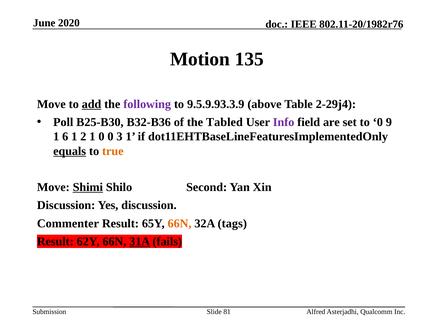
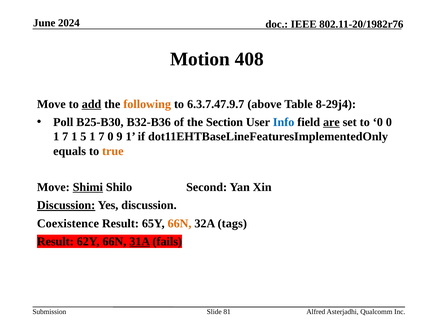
2020: 2020 -> 2024
135: 135 -> 408
following colour: purple -> orange
9.5.9.93.3.9: 9.5.9.93.3.9 -> 6.3.7.47.9.7
2-29j4: 2-29j4 -> 8-29j4
Tabled: Tabled -> Section
Info colour: purple -> blue
are underline: none -> present
0 9: 9 -> 0
6 at (65, 137): 6 -> 7
2: 2 -> 5
0 at (101, 137): 0 -> 7
3: 3 -> 9
equals underline: present -> none
Discussion at (66, 206) underline: none -> present
Commenter: Commenter -> Coexistence
